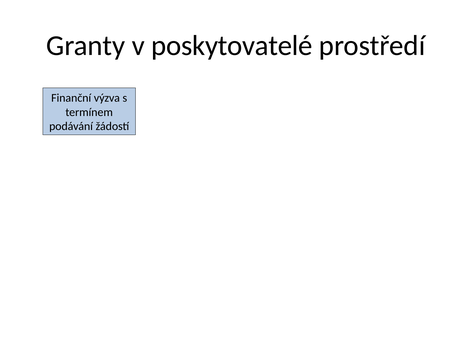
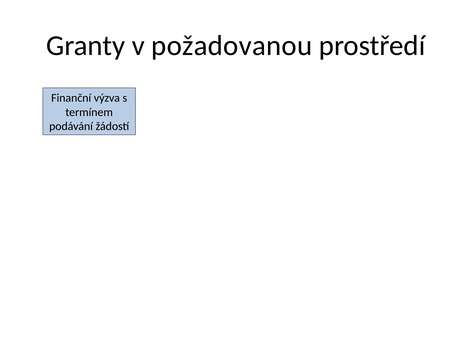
poskytovatelé: poskytovatelé -> požadovanou
